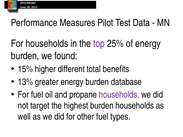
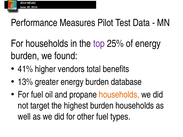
15%: 15% -> 41%
different: different -> vendors
households at (119, 95) colour: purple -> orange
